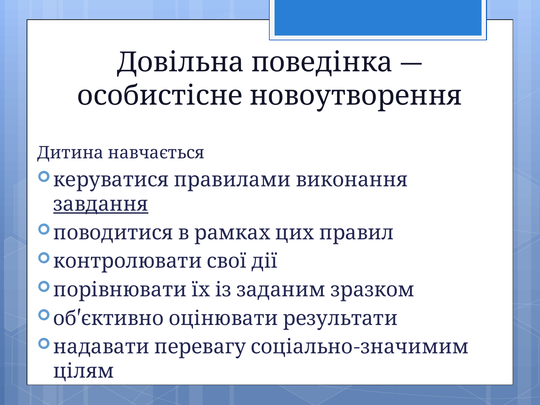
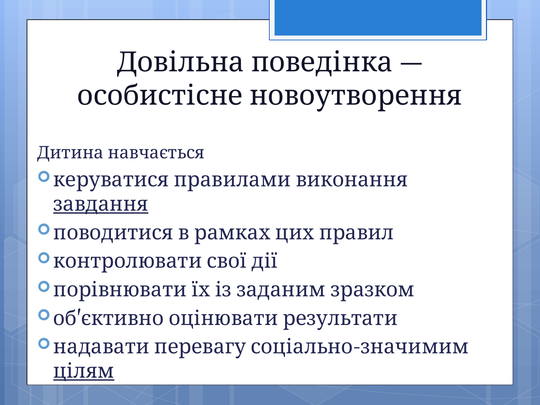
цілям underline: none -> present
